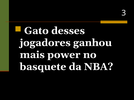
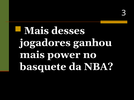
Gato at (36, 31): Gato -> Mais
